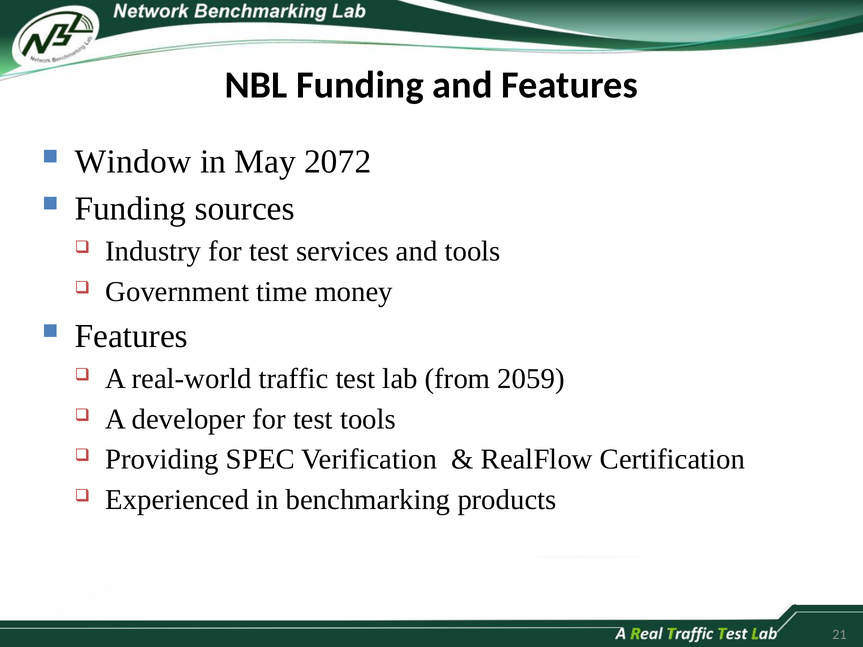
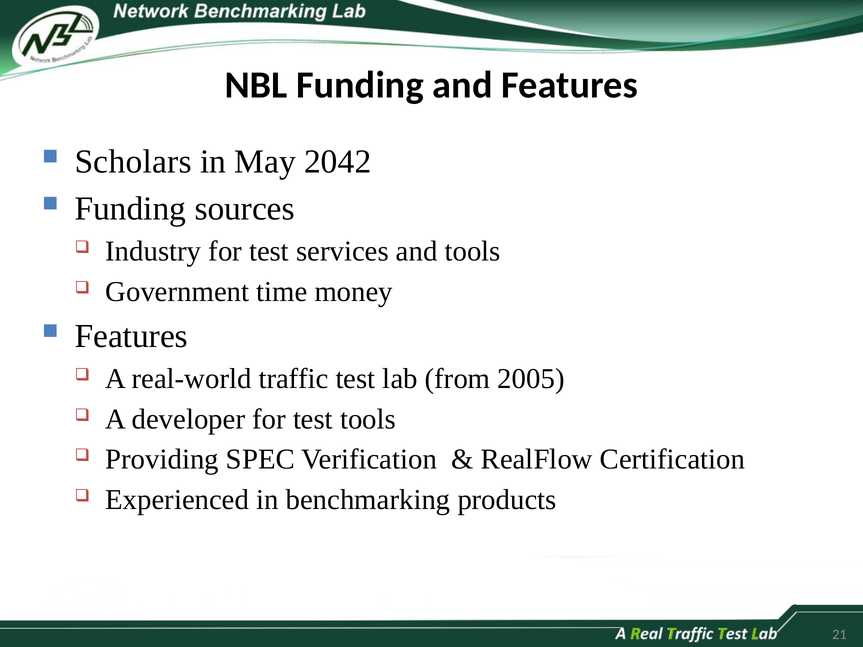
Window: Window -> Scholars
2072: 2072 -> 2042
2059: 2059 -> 2005
